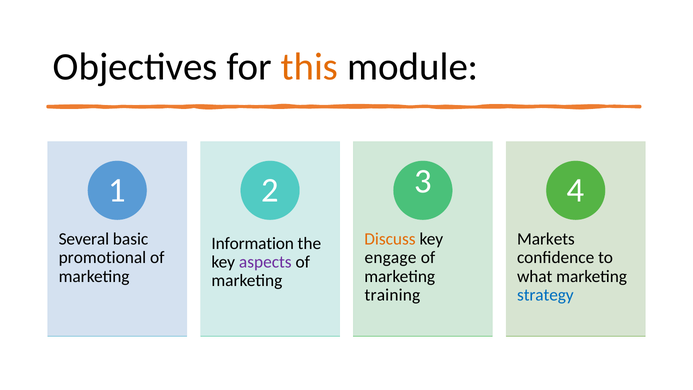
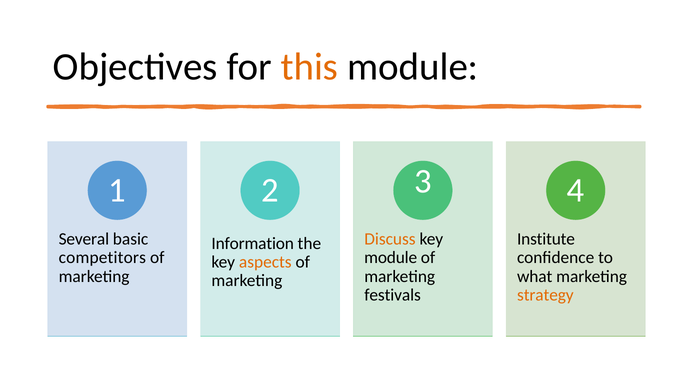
Markets: Markets -> Institute
promotional: promotional -> competitors
engage at (391, 258): engage -> module
aspects colour: purple -> orange
training: training -> festivals
strategy colour: blue -> orange
